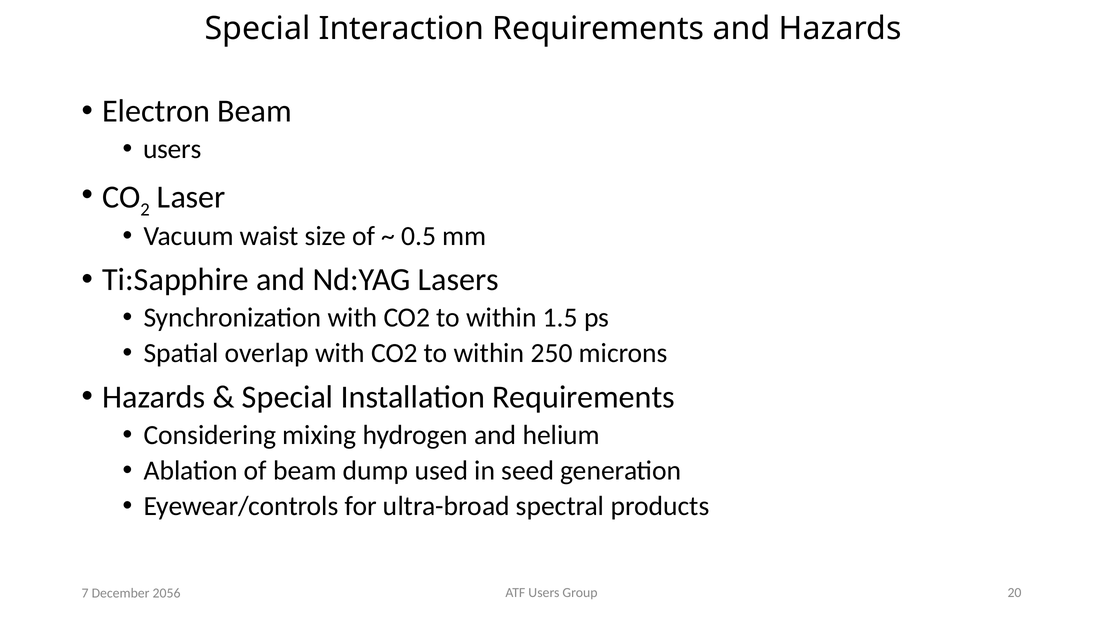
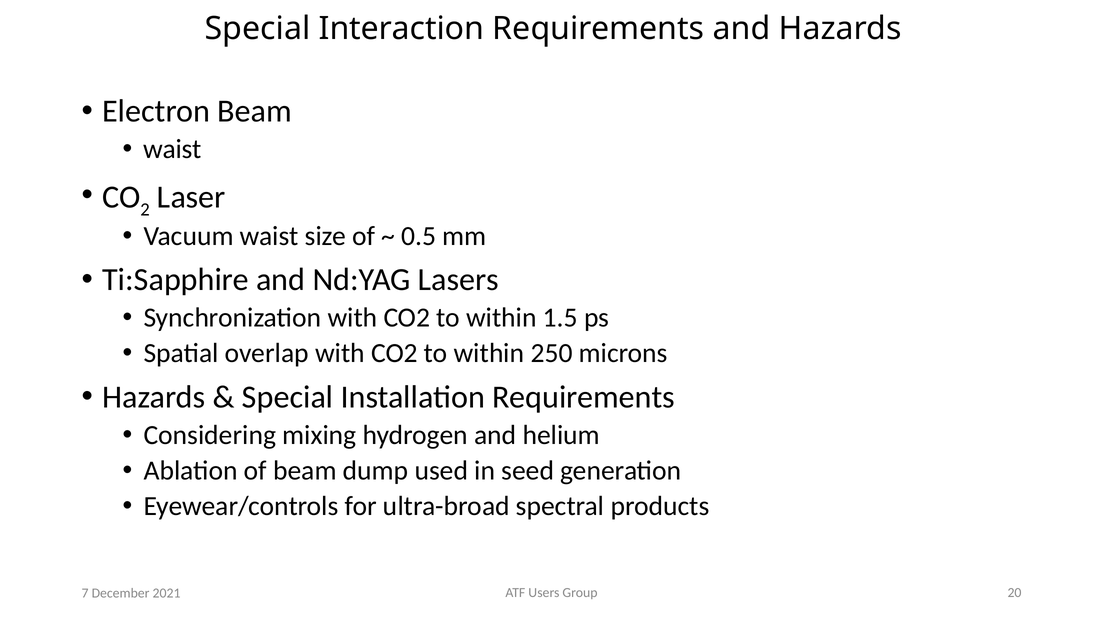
users at (172, 149): users -> waist
2056: 2056 -> 2021
